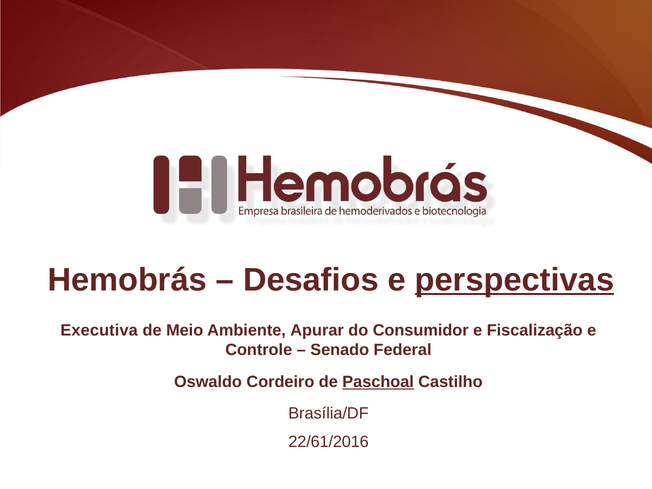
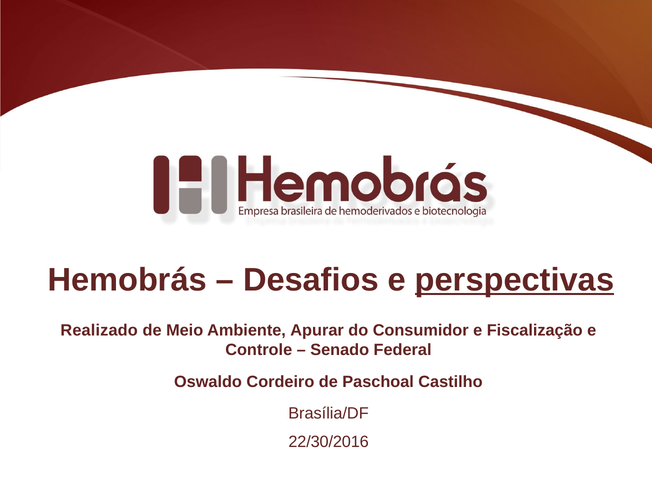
Executiva: Executiva -> Realizado
Paschoal underline: present -> none
22/61/2016: 22/61/2016 -> 22/30/2016
